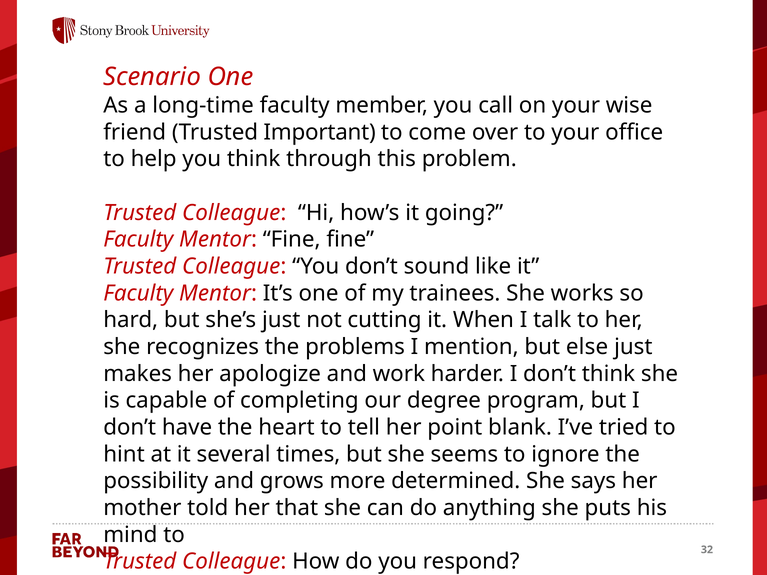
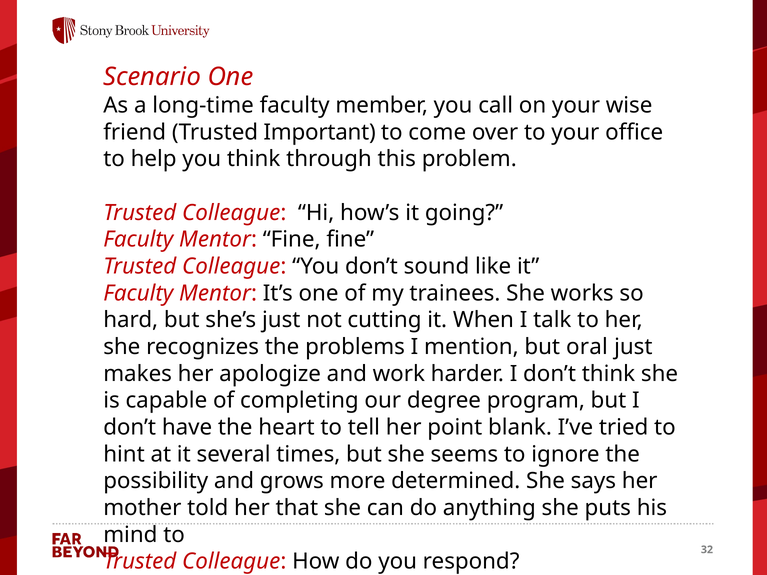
else: else -> oral
